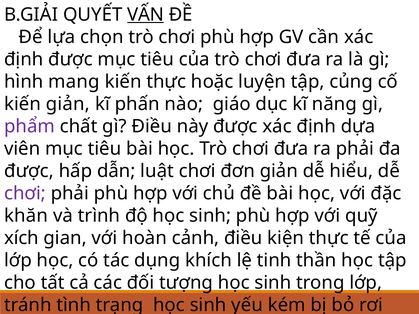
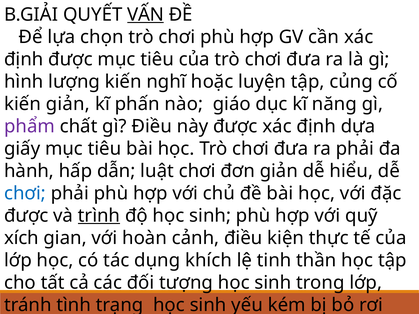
mang: mang -> lượng
kiến thực: thực -> nghĩ
viên: viên -> giấy
được at (29, 171): được -> hành
chơi at (25, 193) colour: purple -> blue
khăn at (26, 216): khăn -> được
trình underline: none -> present
